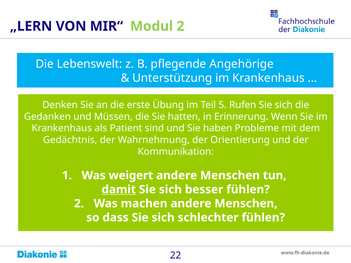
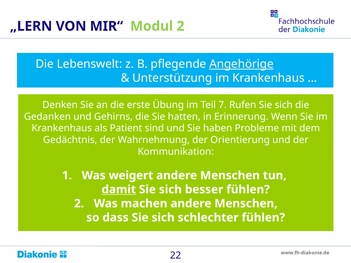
Angehörige underline: none -> present
5: 5 -> 7
Müssen: Müssen -> Gehirns
